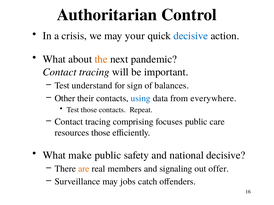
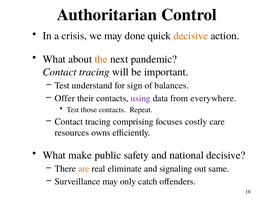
your: your -> done
decisive at (191, 36) colour: blue -> orange
Other: Other -> Offer
using colour: blue -> purple
focuses public: public -> costly
resources those: those -> owns
members: members -> eliminate
offer: offer -> same
jobs: jobs -> only
